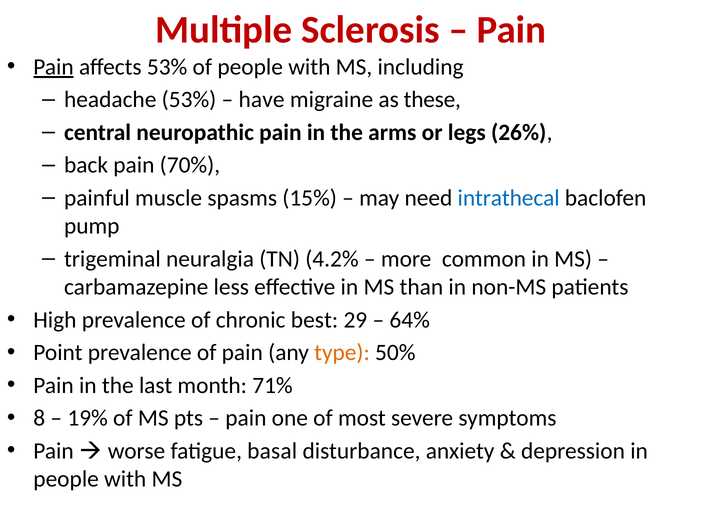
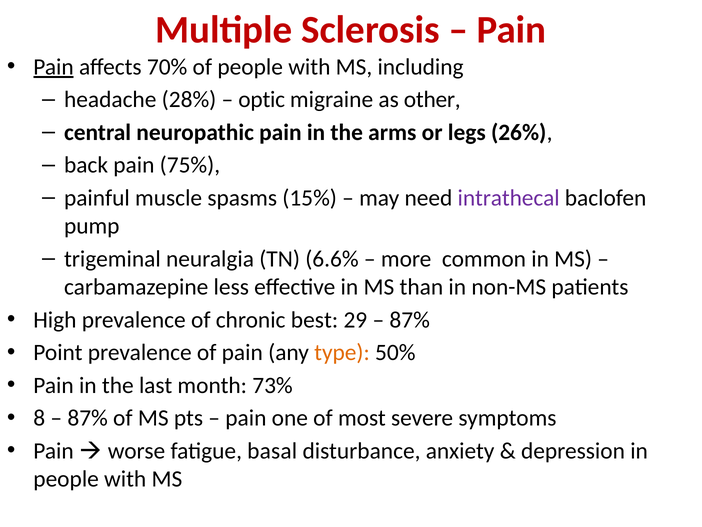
affects 53%: 53% -> 70%
headache 53%: 53% -> 28%
have: have -> optic
these: these -> other
70%: 70% -> 75%
intrathecal colour: blue -> purple
4.2%: 4.2% -> 6.6%
64% at (410, 320): 64% -> 87%
71%: 71% -> 73%
19% at (88, 418): 19% -> 87%
